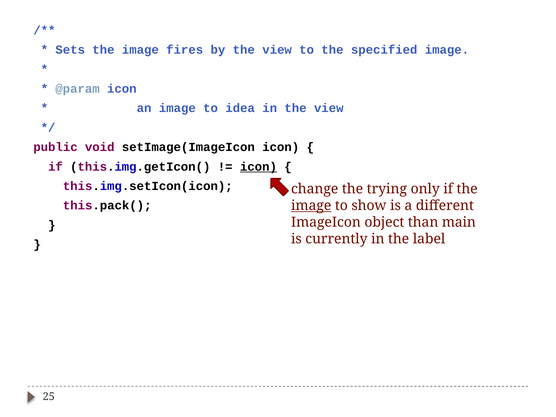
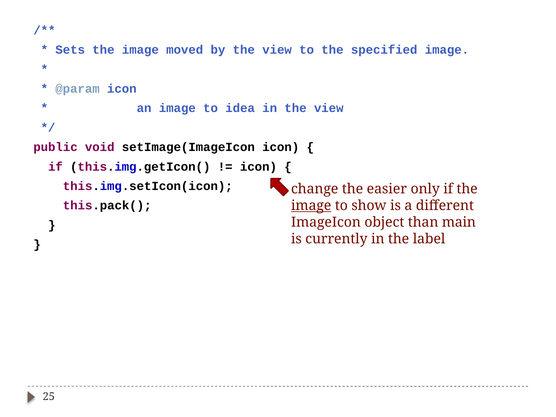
fires: fires -> moved
icon at (258, 167) underline: present -> none
trying: trying -> easier
